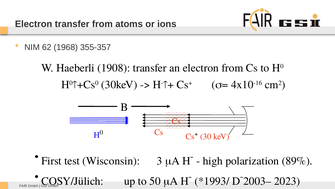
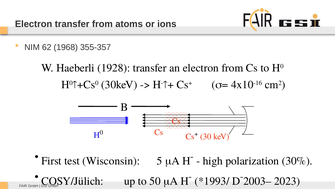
1908: 1908 -> 1928
3: 3 -> 5
89%: 89% -> 30%
